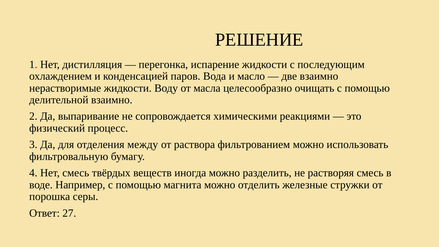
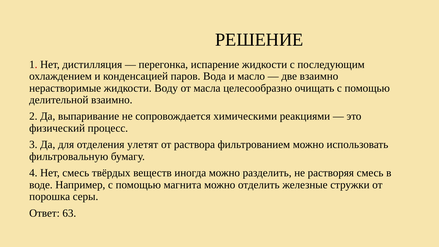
между: между -> улетят
27: 27 -> 63
